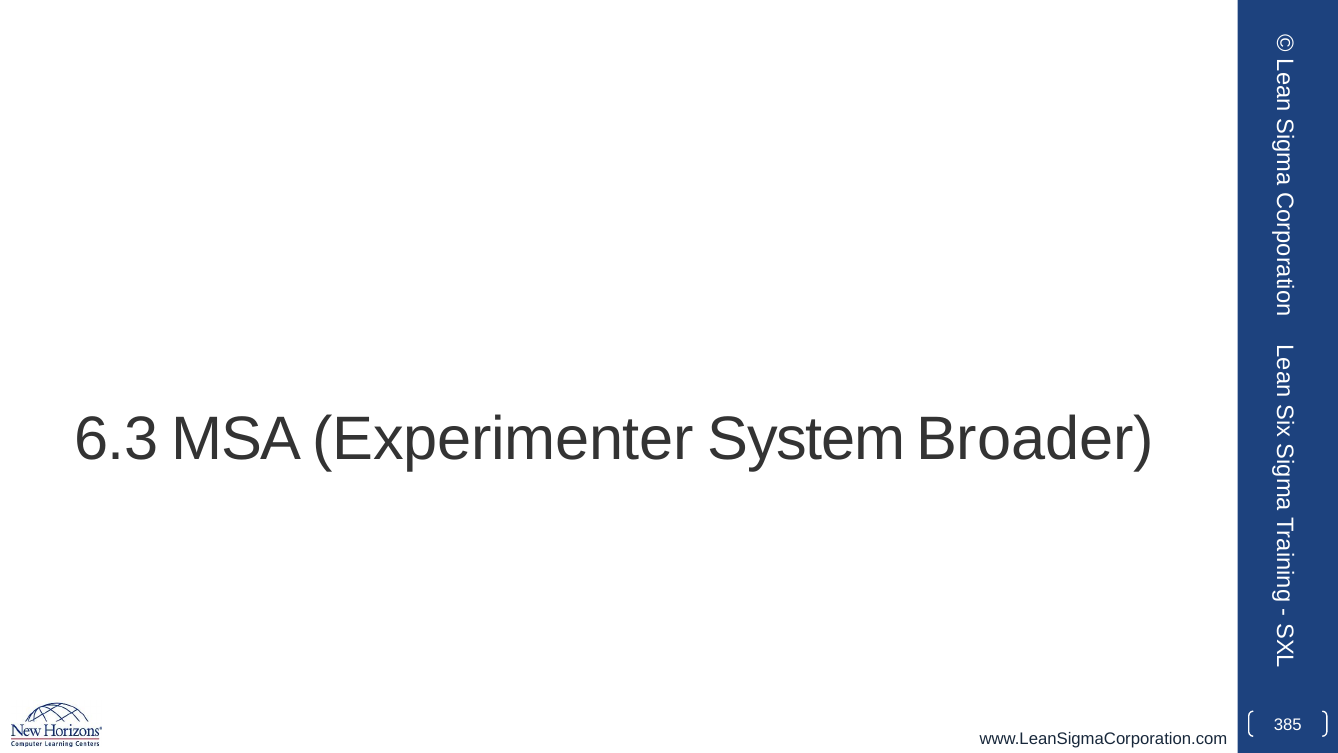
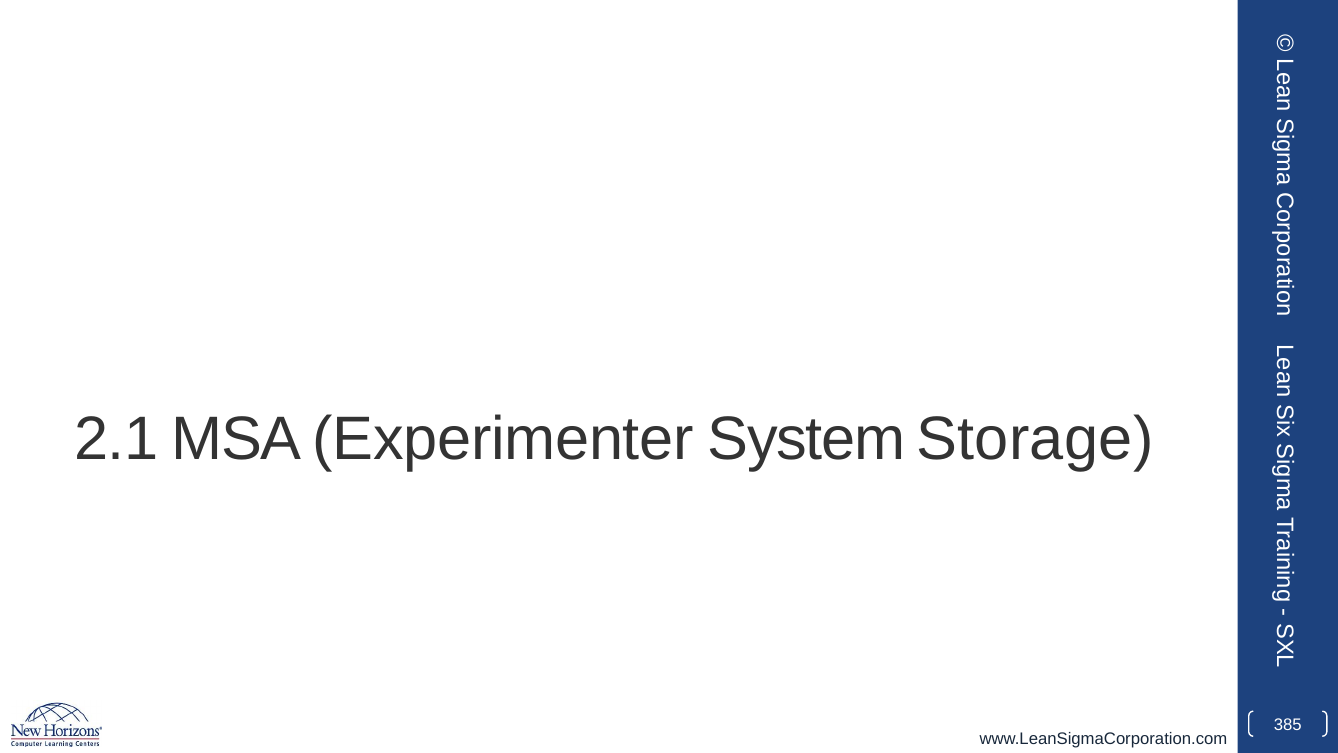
6.3: 6.3 -> 2.1
Broader: Broader -> Storage
